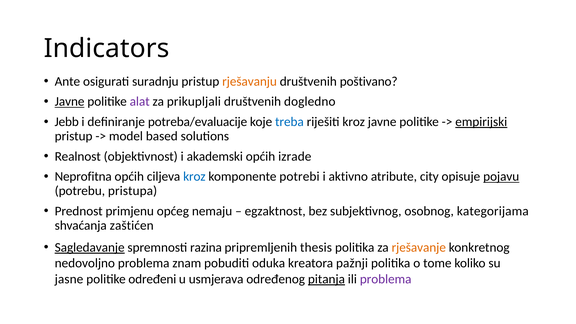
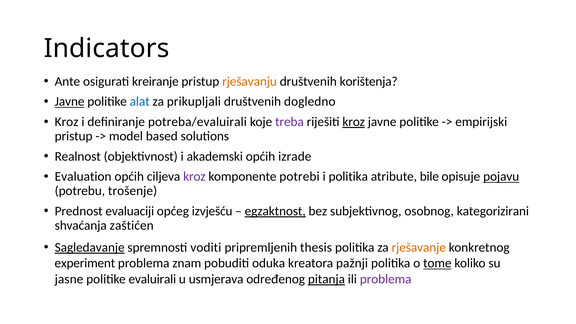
suradnju: suradnju -> kreiranje
poštivano: poštivano -> korištenja
alat colour: purple -> blue
Jebb at (67, 122): Jebb -> Kroz
potreba/evaluacije: potreba/evaluacije -> potreba/evaluirali
treba colour: blue -> purple
kroz at (354, 122) underline: none -> present
empirijski underline: present -> none
Neprofitna: Neprofitna -> Evaluation
kroz at (194, 177) colour: blue -> purple
i aktivno: aktivno -> politika
city: city -> bile
pristupa: pristupa -> trošenje
primjenu: primjenu -> evaluaciji
nemaju: nemaju -> izvješću
egzaktnost underline: none -> present
kategorijama: kategorijama -> kategorizirani
razina: razina -> voditi
nedovoljno: nedovoljno -> experiment
tome underline: none -> present
određeni: određeni -> evaluirali
